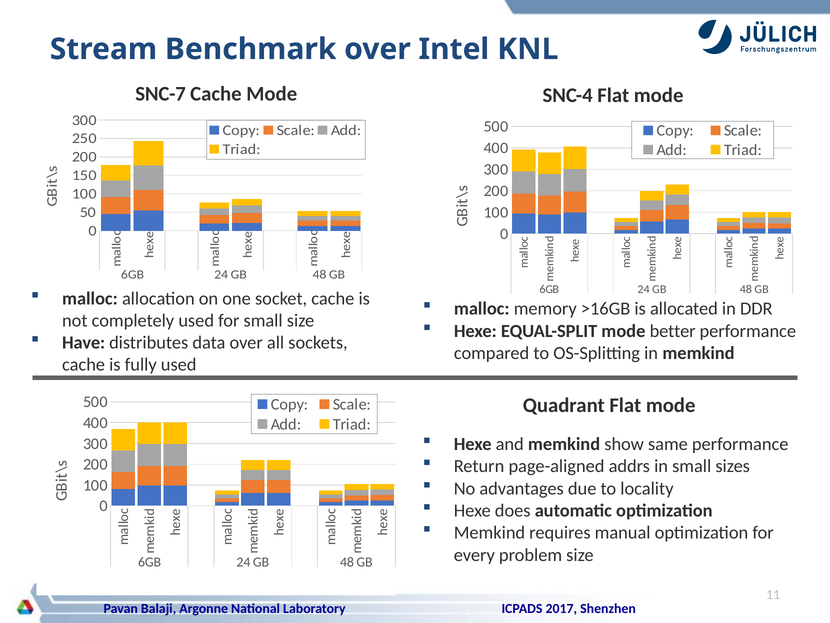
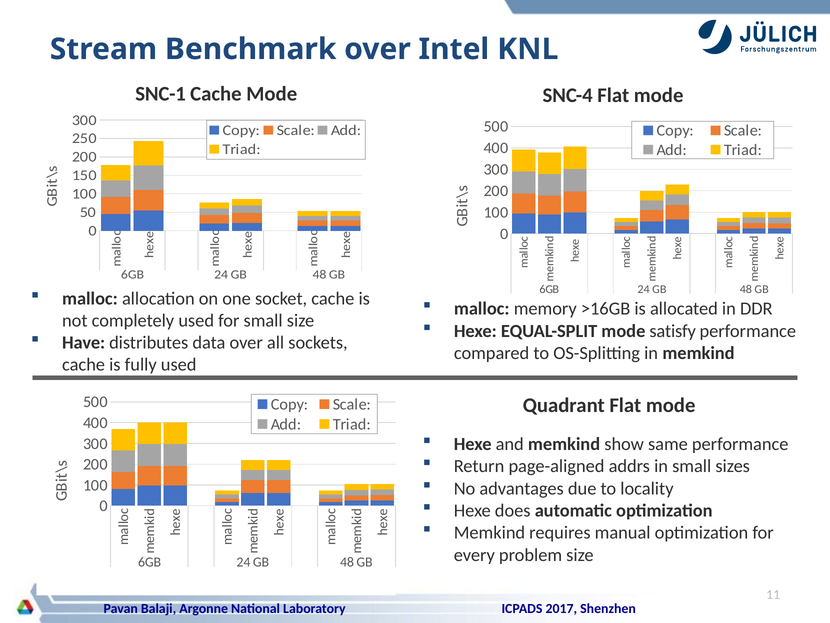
SNC-7: SNC-7 -> SNC-1
better: better -> satisfy
